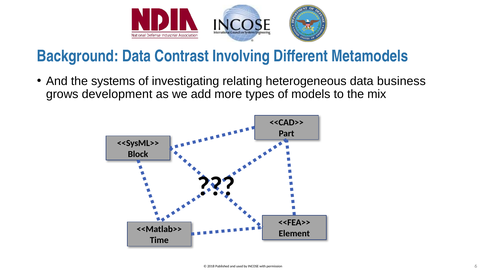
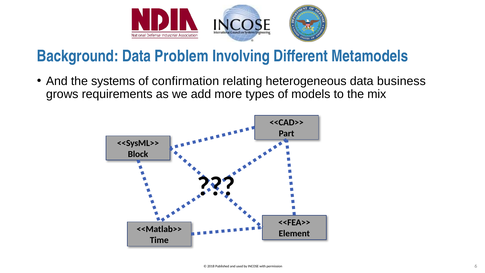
Contrast: Contrast -> Problem
investigating: investigating -> confirmation
development: development -> requirements
